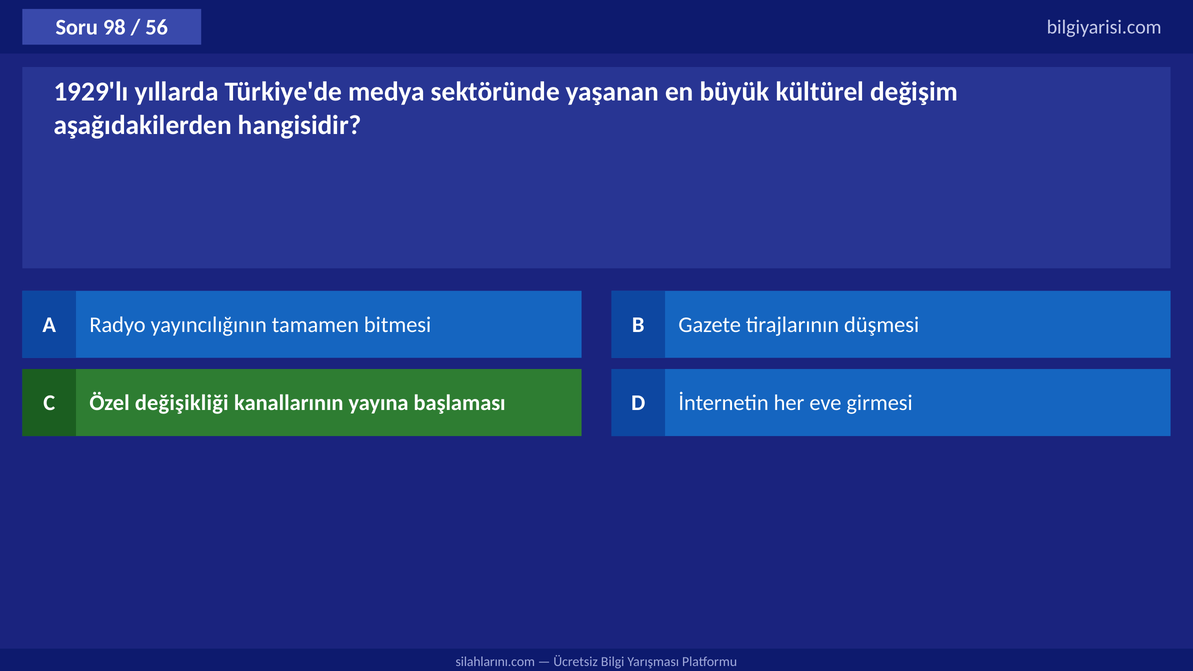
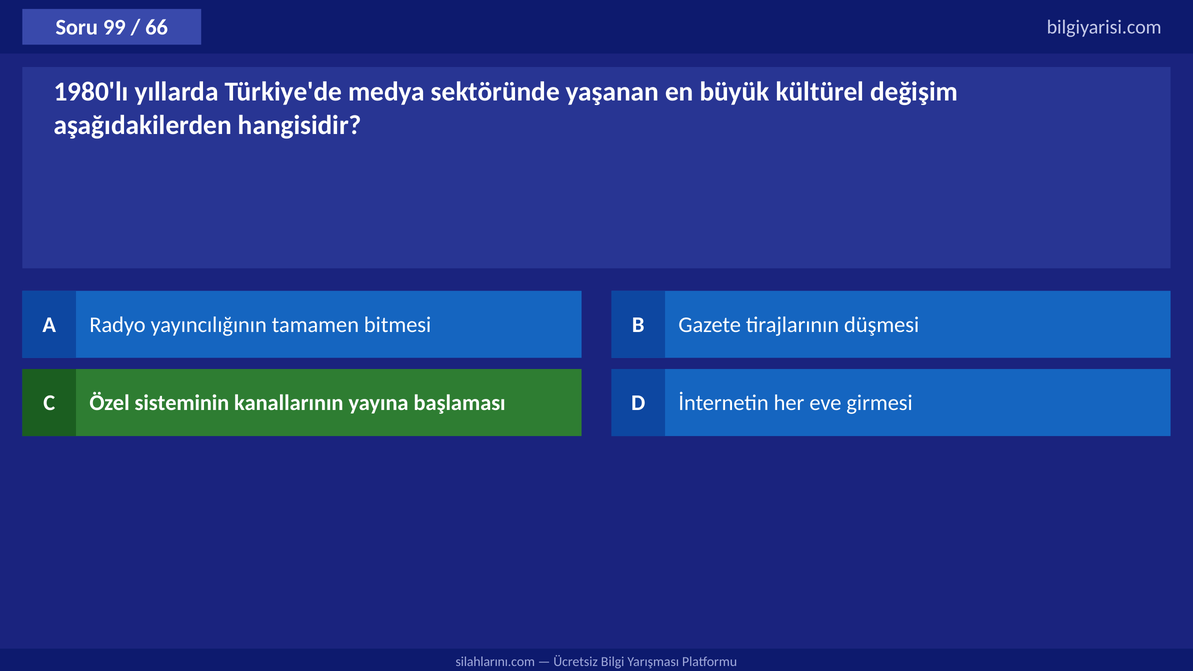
98: 98 -> 99
56: 56 -> 66
1929'lı: 1929'lı -> 1980'lı
değişikliği: değişikliği -> sisteminin
